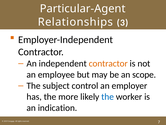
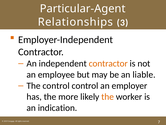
scope: scope -> liable
The subject: subject -> control
the at (108, 96) colour: blue -> orange
